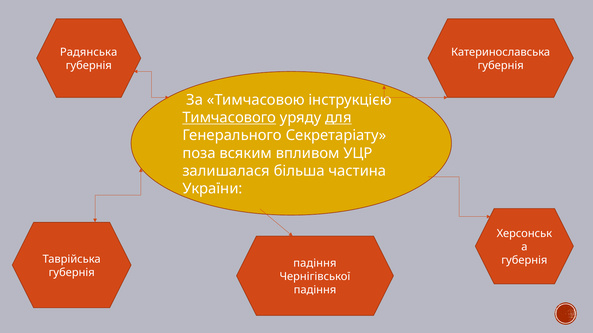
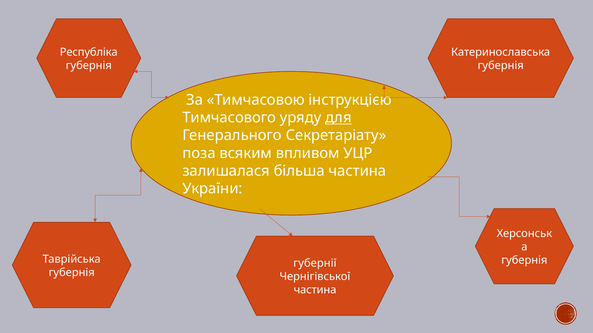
Радянська: Радянська -> Республіка
Тимчасового underline: present -> none
падіння at (315, 264): падіння -> губернії
падіння at (315, 290): падіння -> частина
